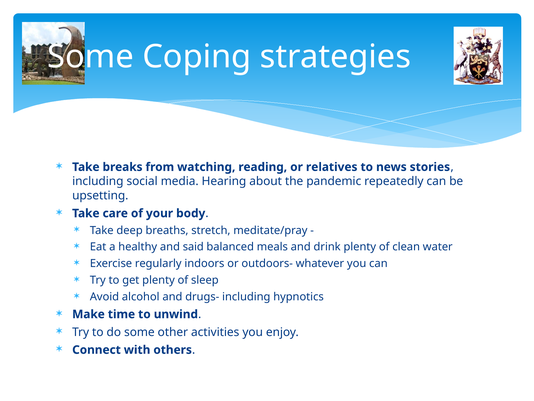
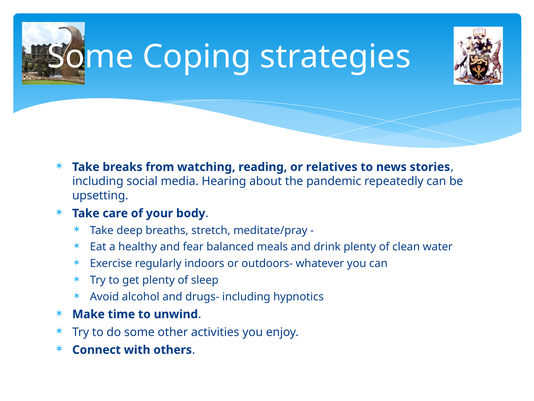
said: said -> fear
